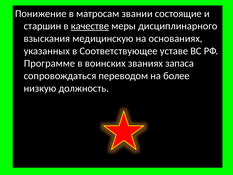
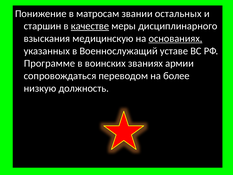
состоящие: состоящие -> остальных
основаниях underline: none -> present
Соответствующее: Соответствующее -> Военнослужащий
запаса: запаса -> армии
